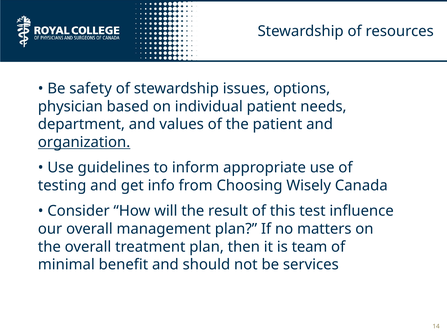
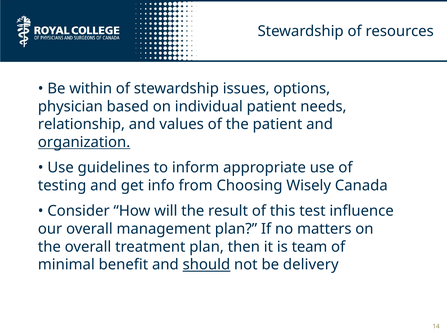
safety: safety -> within
department: department -> relationship
should underline: none -> present
services: services -> delivery
